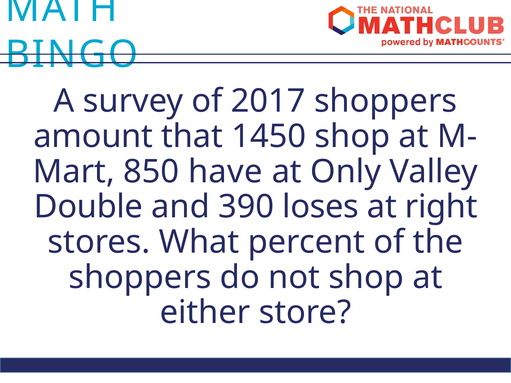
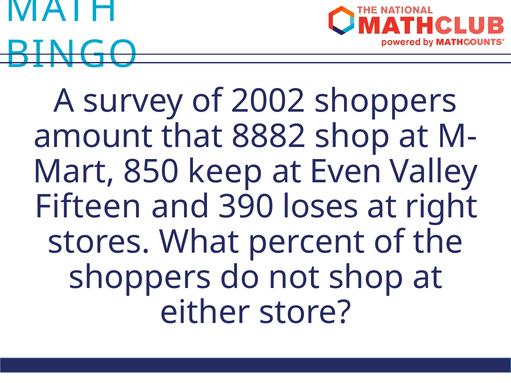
2017: 2017 -> 2002
1450: 1450 -> 8882
have: have -> keep
Only: Only -> Even
Double: Double -> Fifteen
